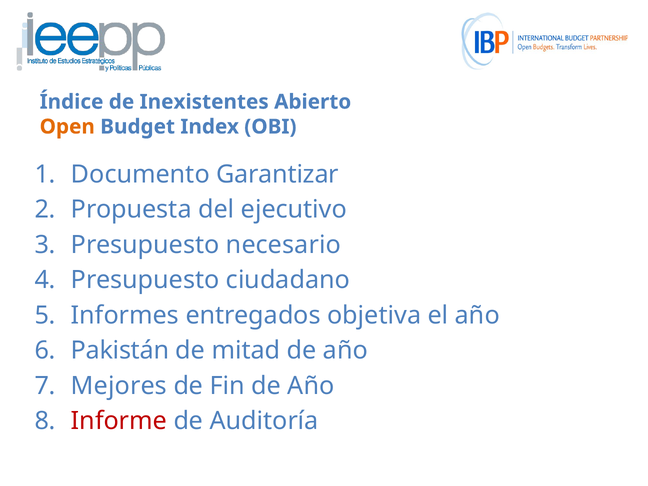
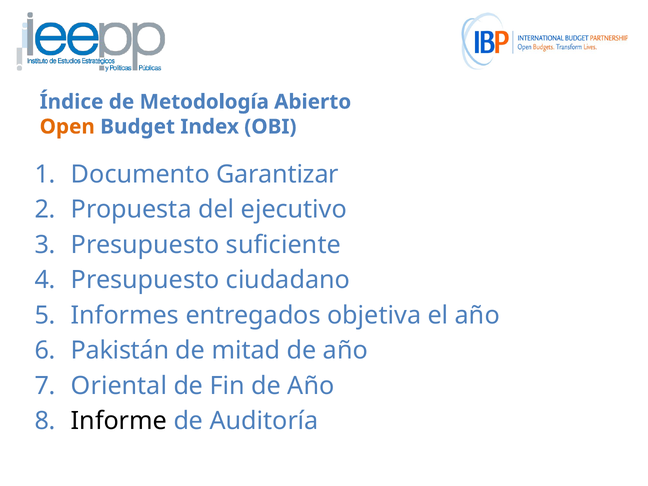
Inexistentes: Inexistentes -> Metodología
necesario: necesario -> suficiente
Mejores: Mejores -> Oriental
Informe colour: red -> black
